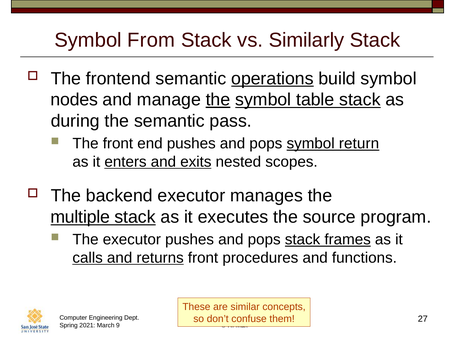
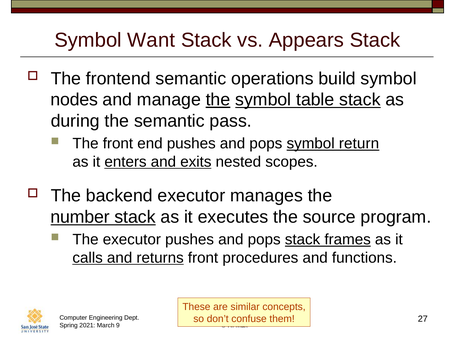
From: From -> Want
Similarly: Similarly -> Appears
operations underline: present -> none
multiple: multiple -> number
